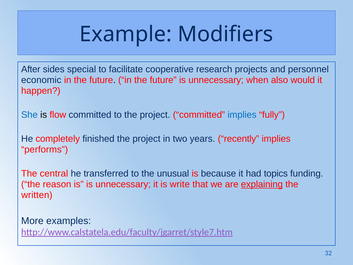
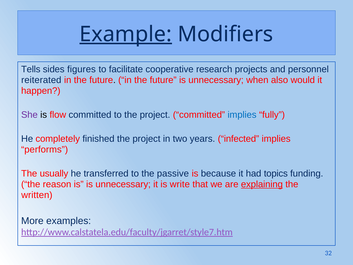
Example underline: none -> present
After: After -> Tells
special: special -> figures
economic: economic -> reiterated
She colour: blue -> purple
recently: recently -> infected
central: central -> usually
unusual: unusual -> passive
